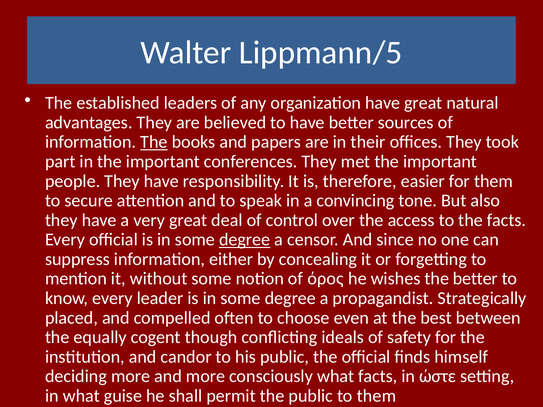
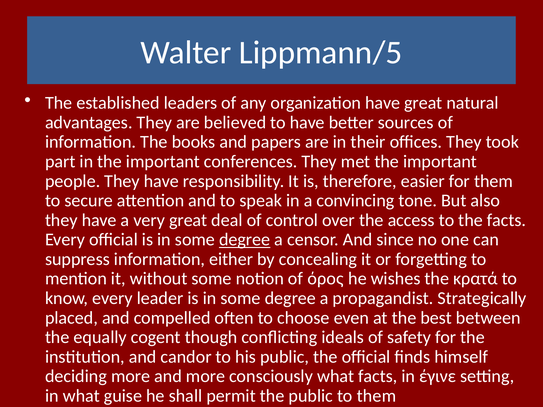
The at (154, 142) underline: present -> none
the better: better -> κρατά
ώστε: ώστε -> έγινε
